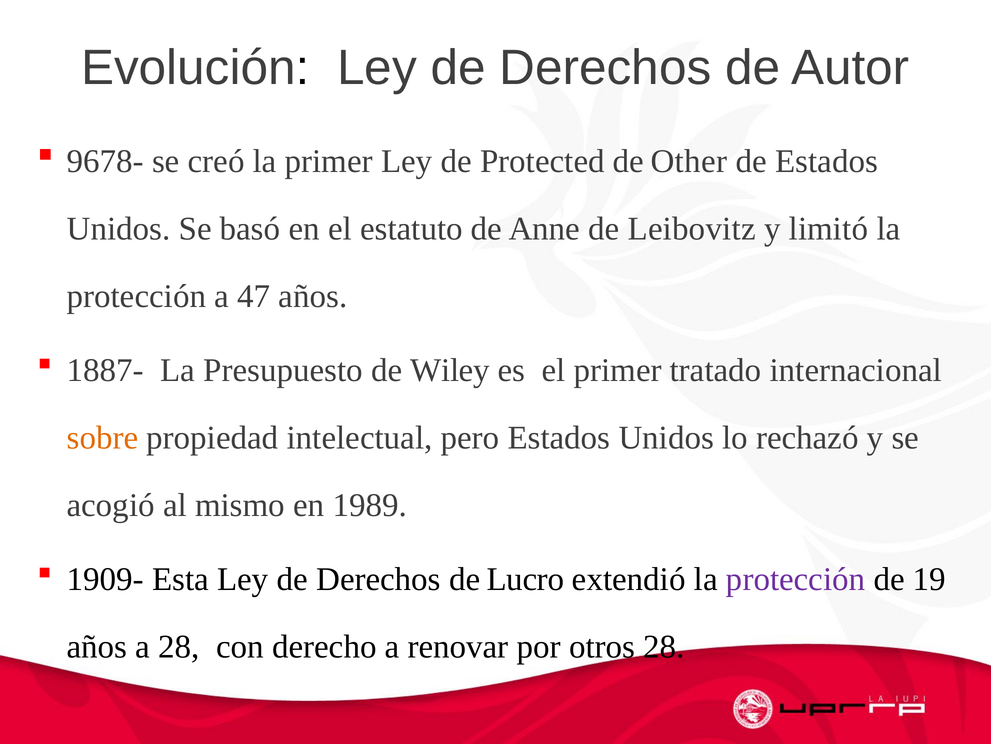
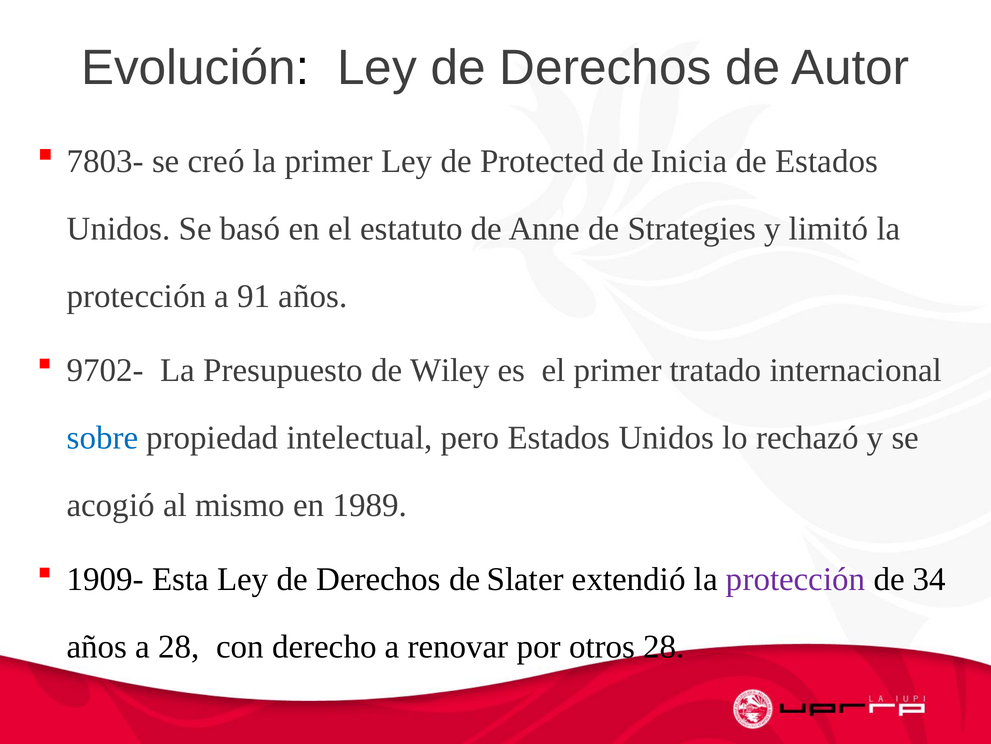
9678-: 9678- -> 7803-
Other: Other -> Inicia
Leibovitz: Leibovitz -> Strategies
47: 47 -> 91
1887-: 1887- -> 9702-
sobre colour: orange -> blue
Lucro: Lucro -> Slater
19: 19 -> 34
